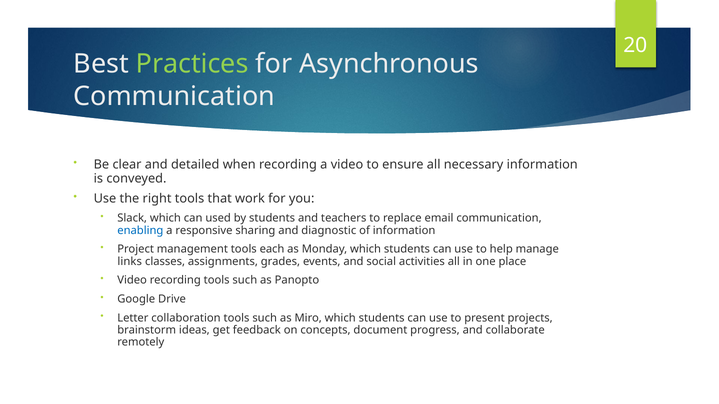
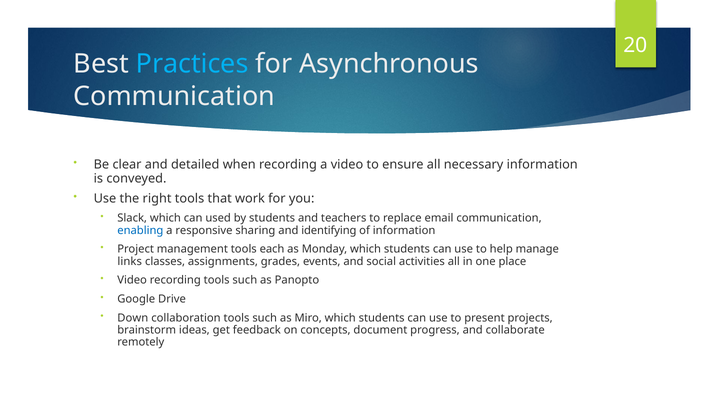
Practices colour: light green -> light blue
diagnostic: diagnostic -> identifying
Letter: Letter -> Down
